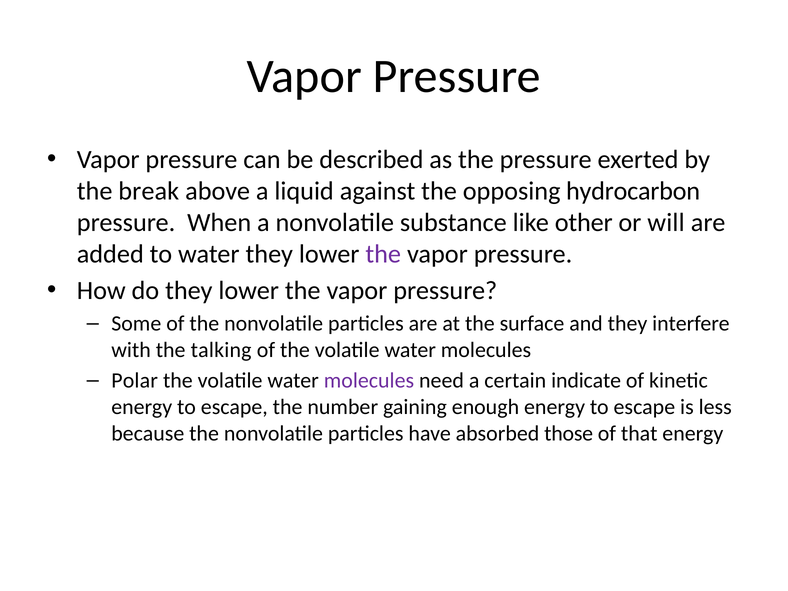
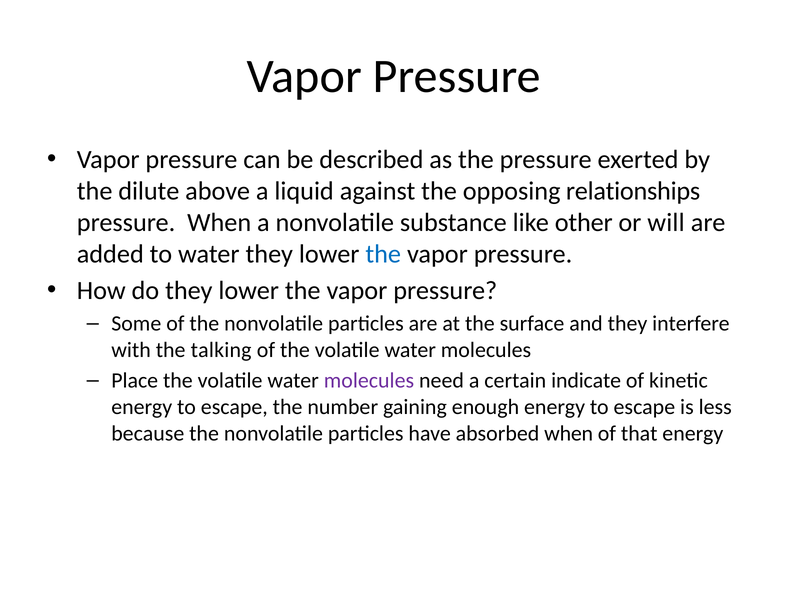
break: break -> dilute
hydrocarbon: hydrocarbon -> relationships
the at (383, 254) colour: purple -> blue
Polar: Polar -> Place
absorbed those: those -> when
